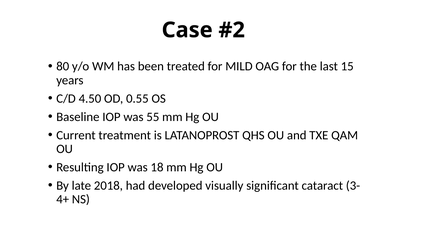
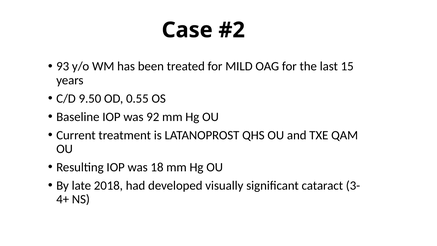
80: 80 -> 93
4.50: 4.50 -> 9.50
55: 55 -> 92
